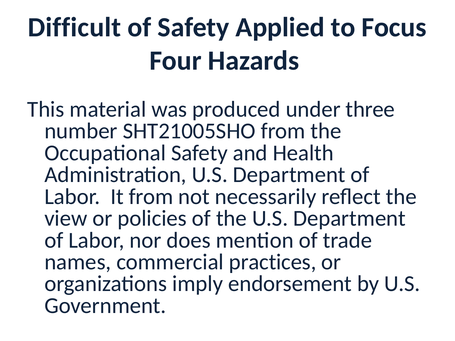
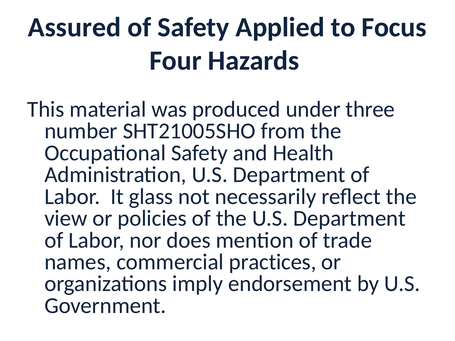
Difficult: Difficult -> Assured
It from: from -> glass
